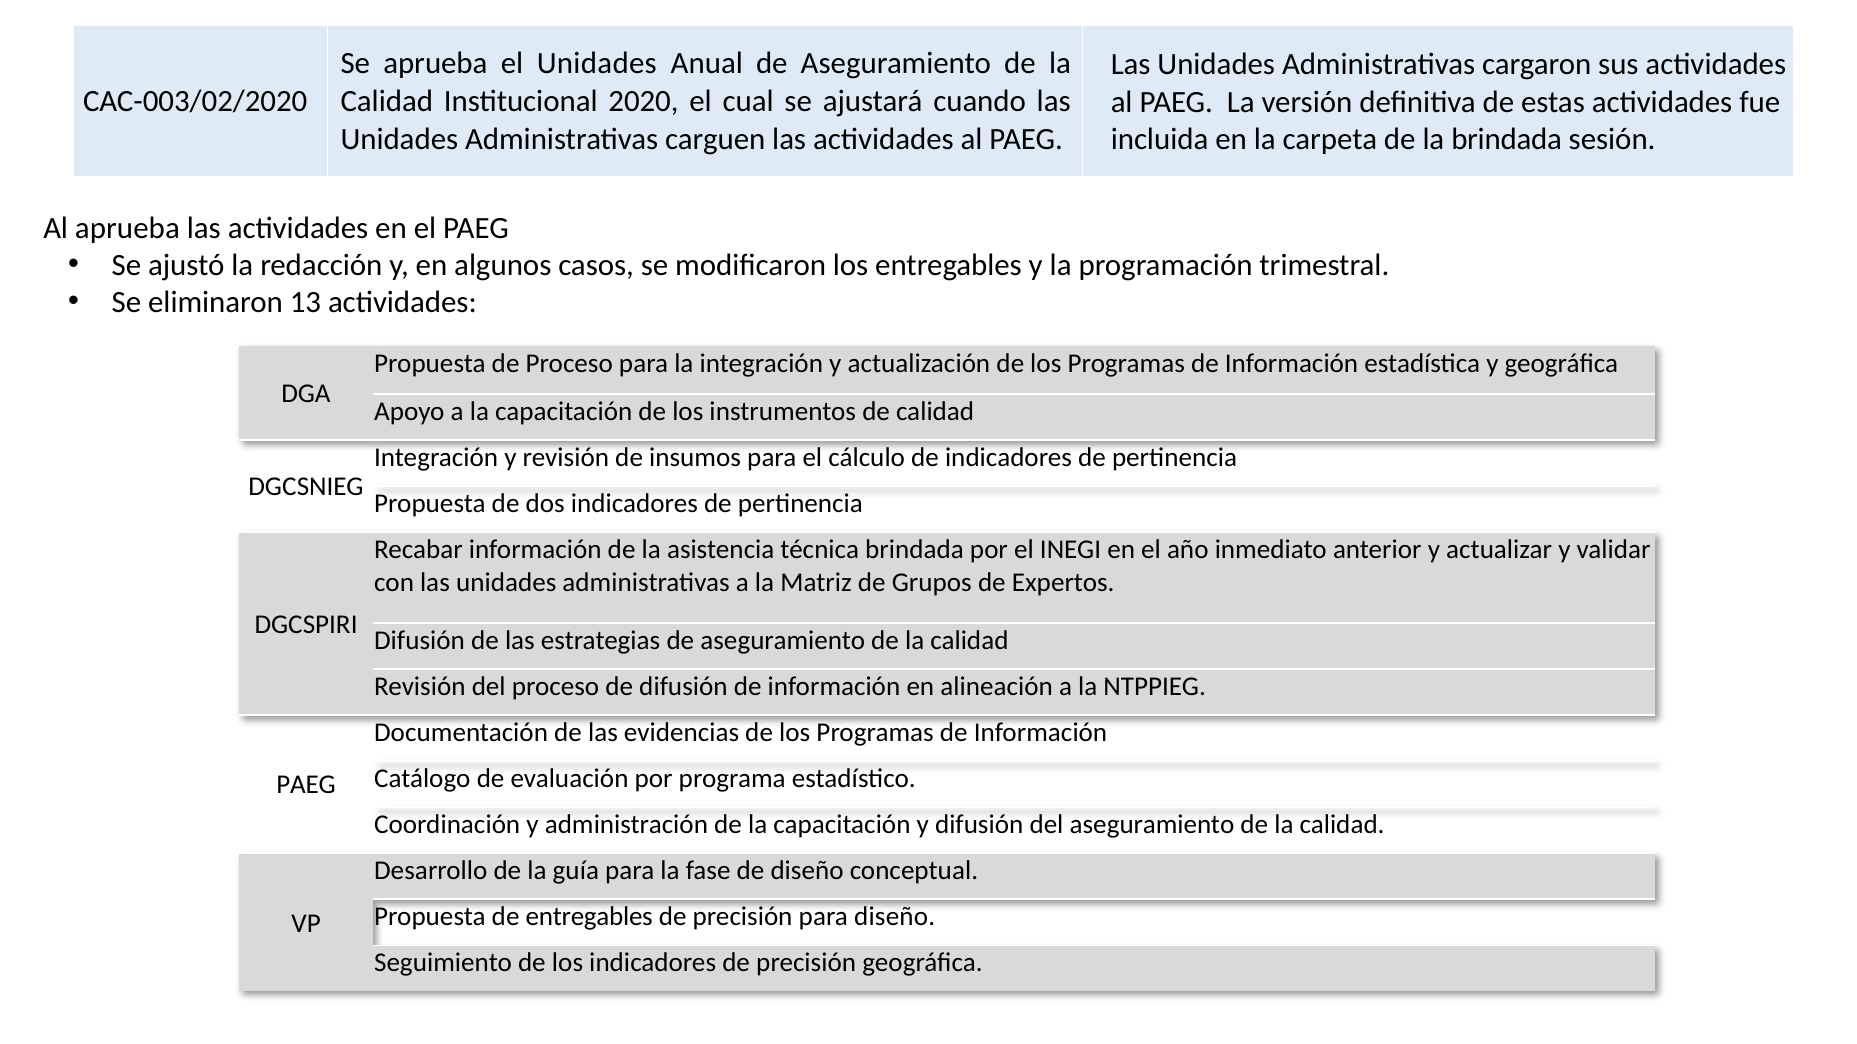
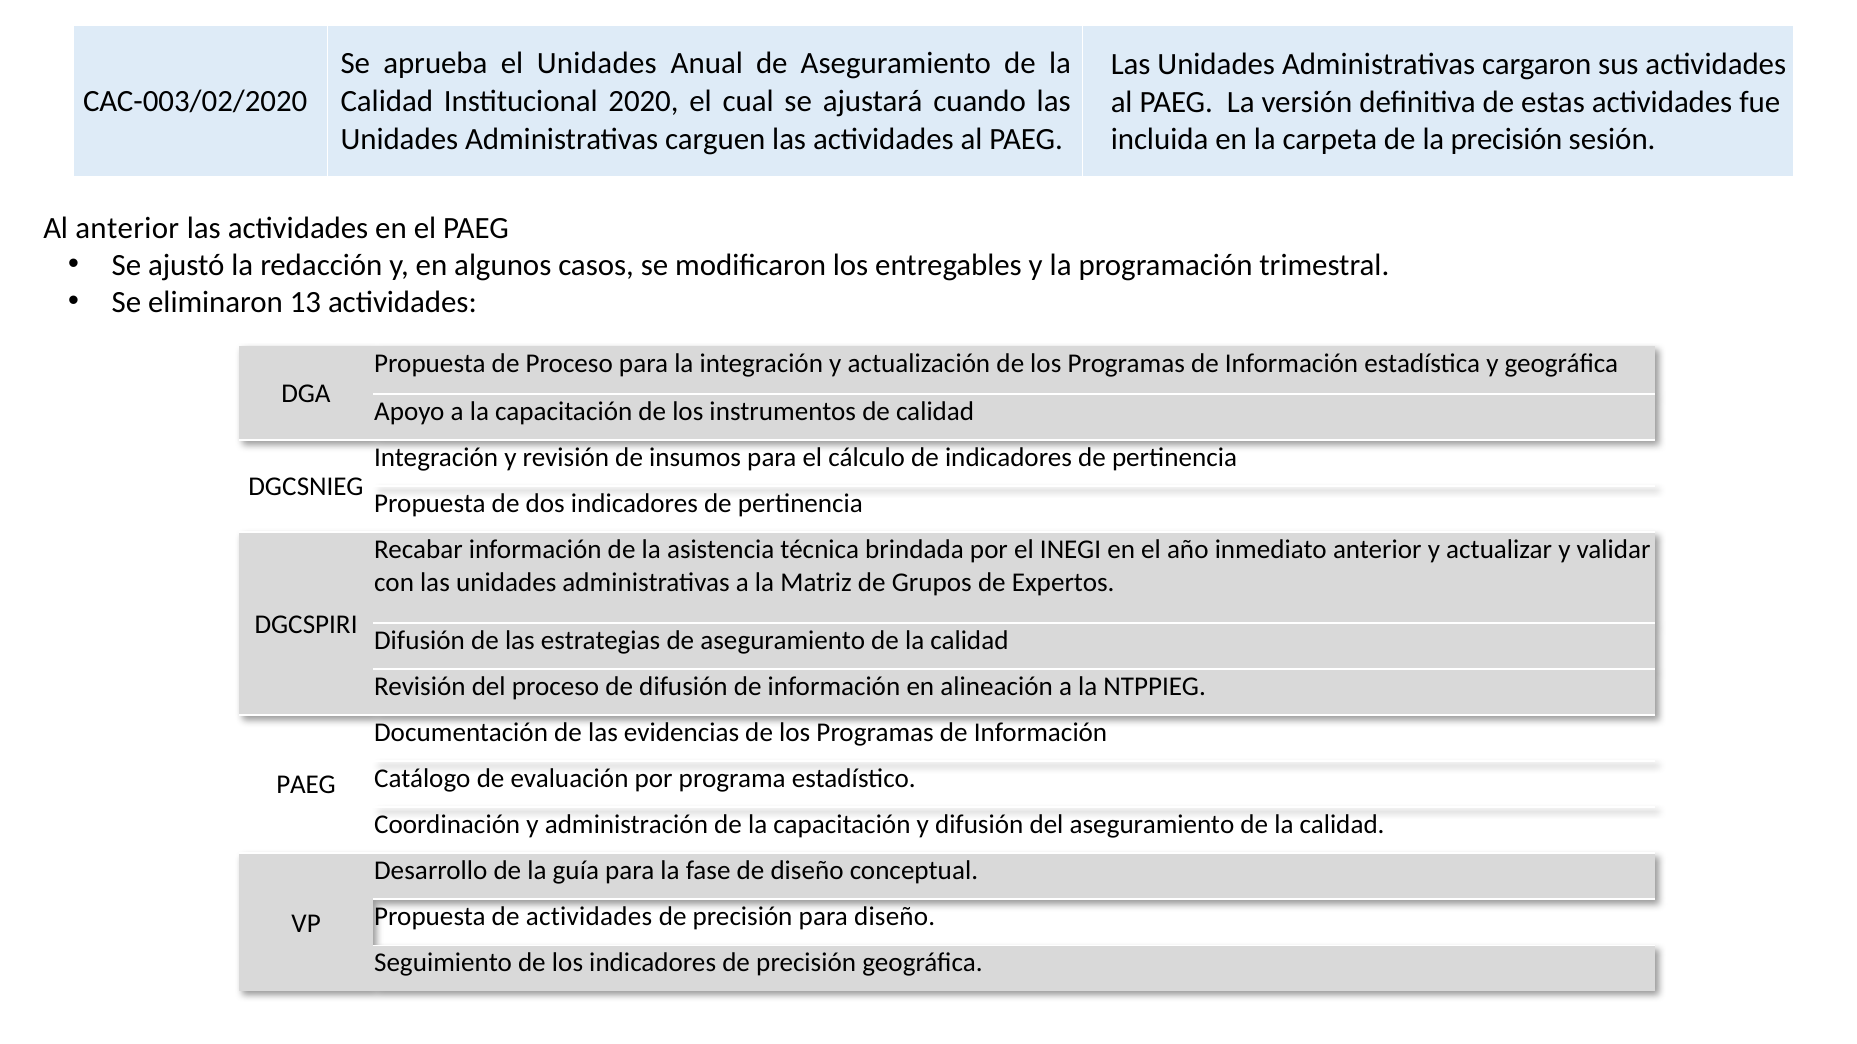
la brindada: brindada -> precisión
Al aprueba: aprueba -> anterior
de entregables: entregables -> actividades
